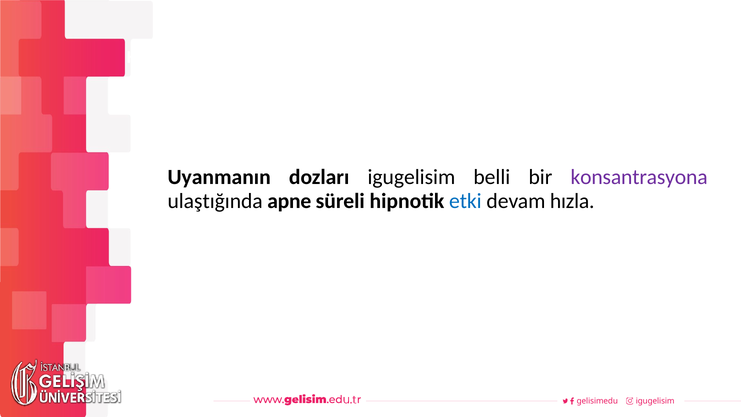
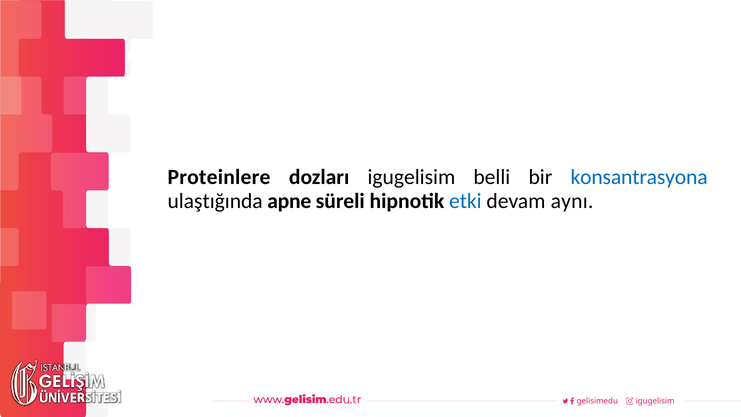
Uyanmanın: Uyanmanın -> Proteinlere
konsantrasyona colour: purple -> blue
hızla: hızla -> aynı
